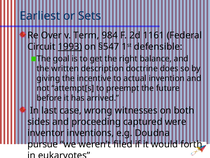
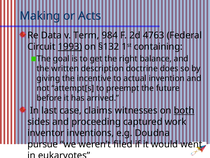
Earliest: Earliest -> Making
Sets: Sets -> Acts
Over: Over -> Data
1161: 1161 -> 4763
§547: §547 -> §132
defensible: defensible -> containing
wrong: wrong -> claims
both underline: none -> present
were: were -> work
forth: forth -> went
